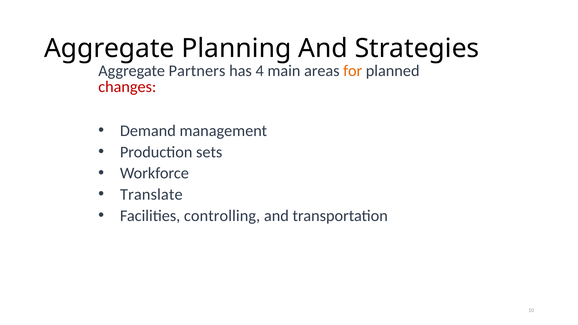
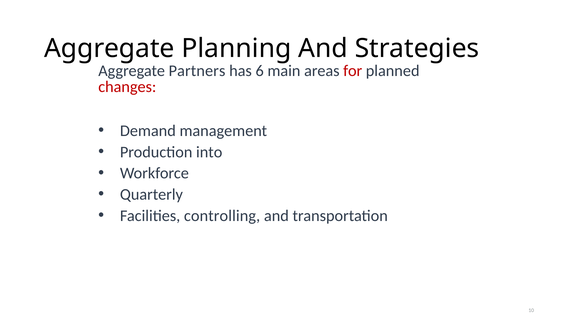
4: 4 -> 6
for colour: orange -> red
sets: sets -> into
Translate: Translate -> Quarterly
